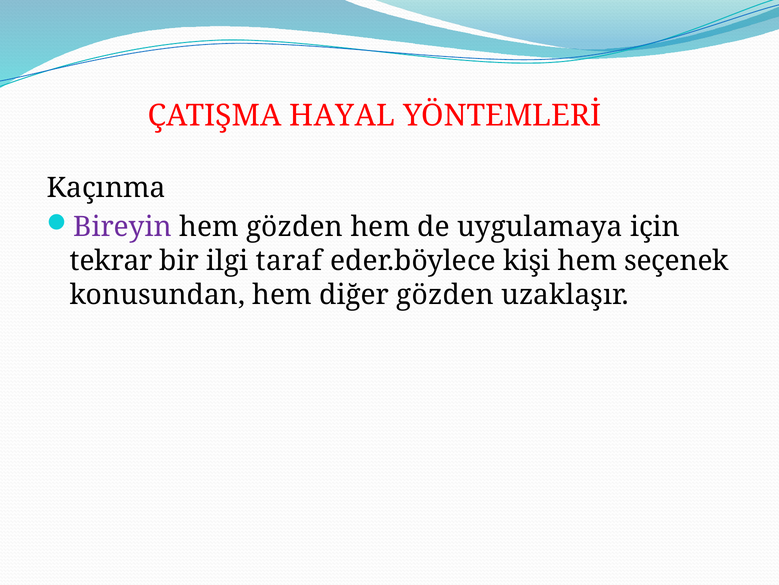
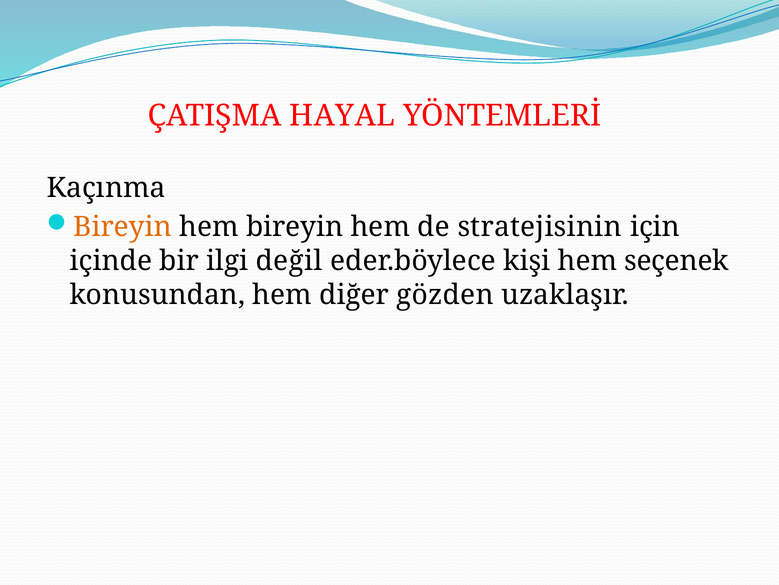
Bireyin at (123, 227) colour: purple -> orange
hem gözden: gözden -> bireyin
uygulamaya: uygulamaya -> stratejisinin
tekrar: tekrar -> içinde
taraf: taraf -> değil
